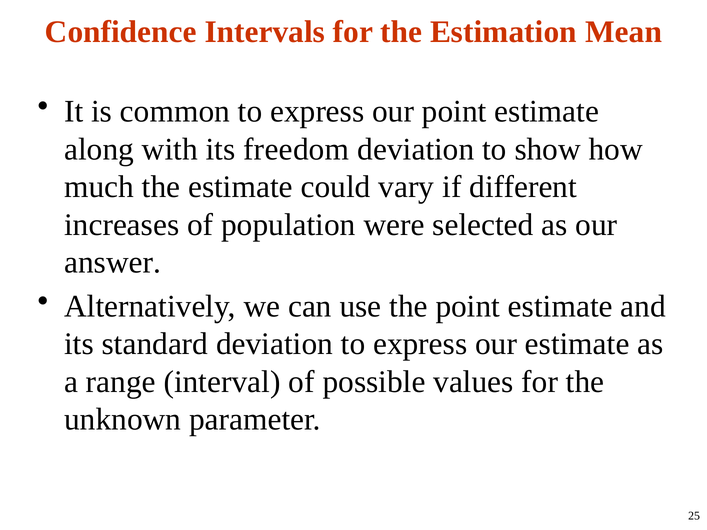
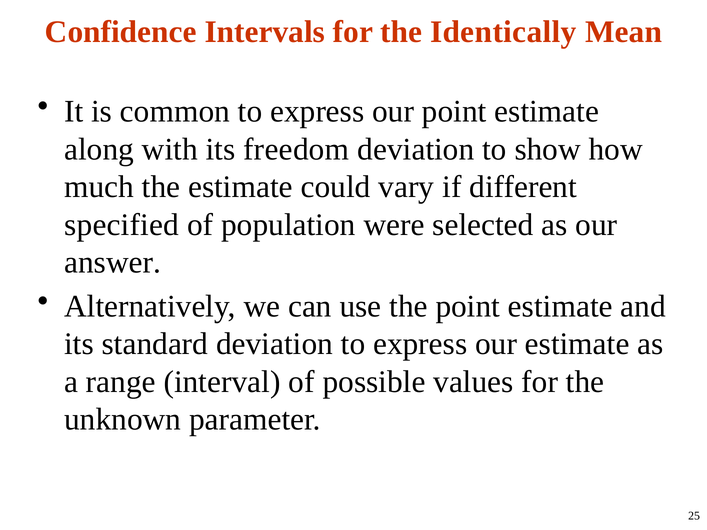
Estimation: Estimation -> Identically
increases: increases -> specified
